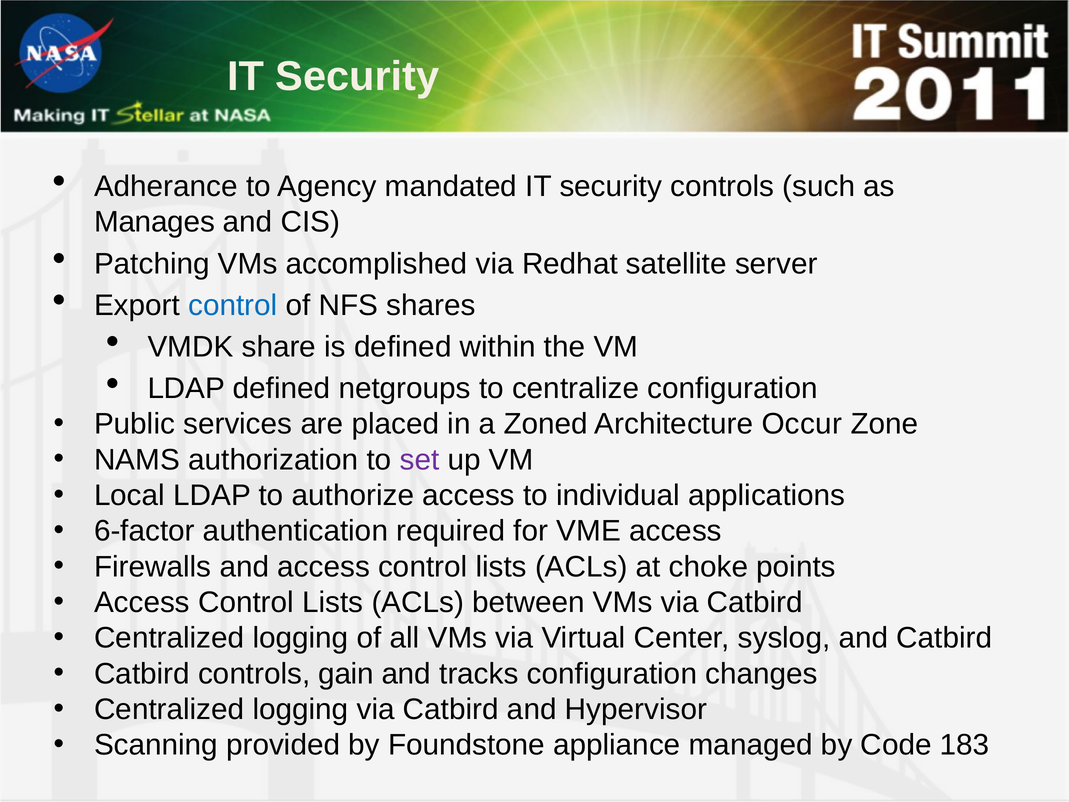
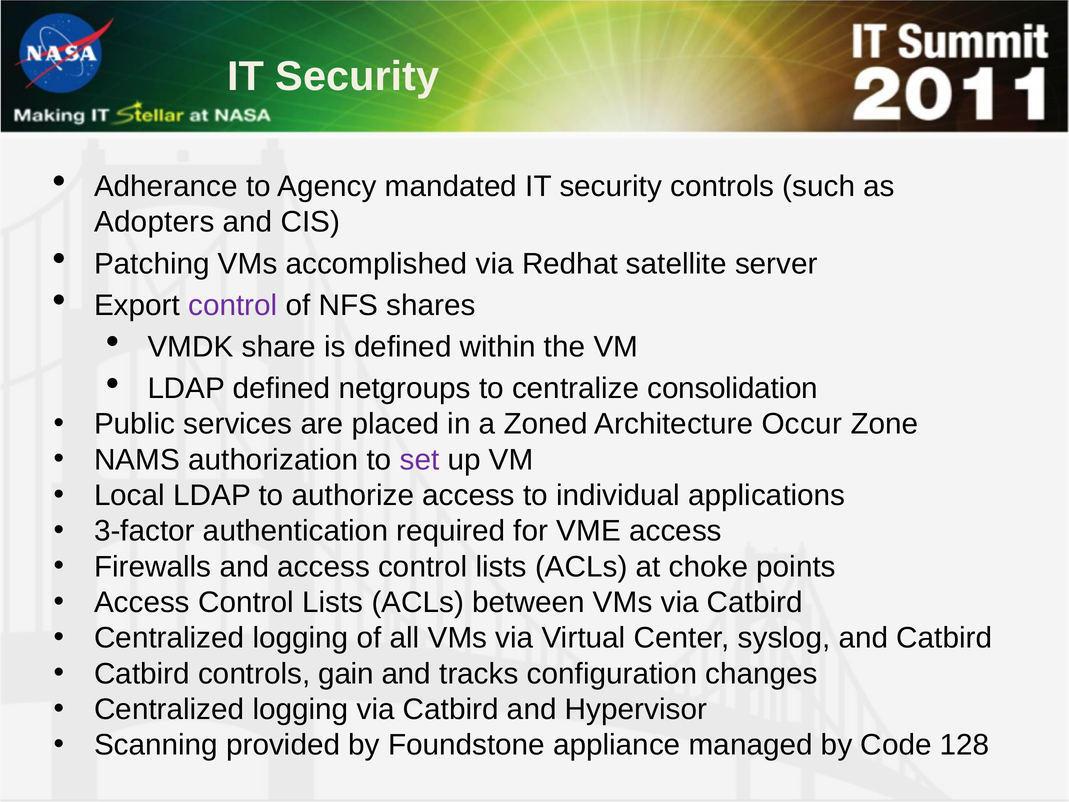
Manages: Manages -> Adopters
control at (233, 305) colour: blue -> purple
centralize configuration: configuration -> consolidation
6-factor: 6-factor -> 3-factor
183: 183 -> 128
